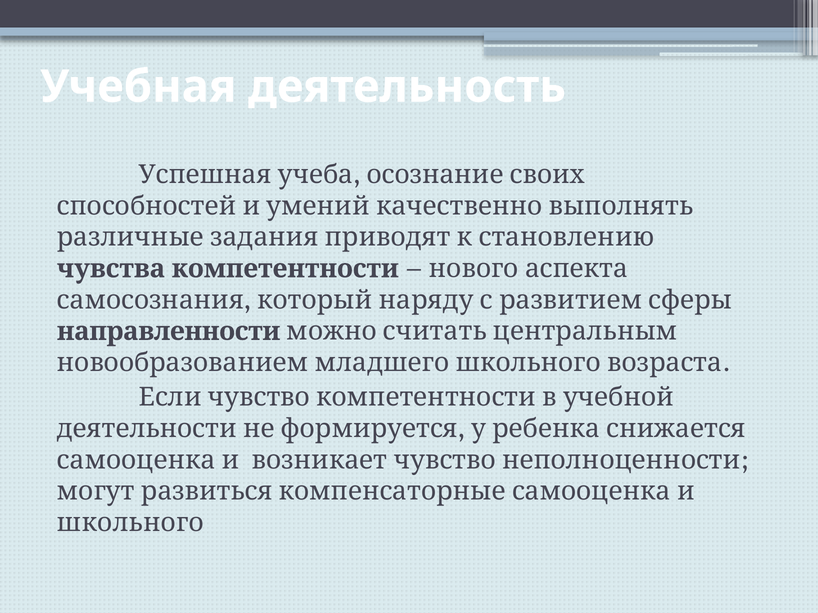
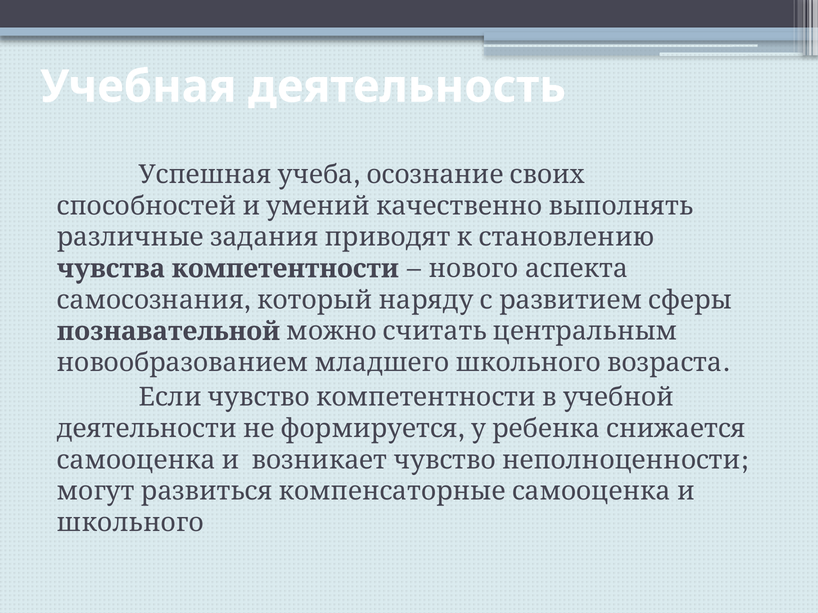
направленности: направленности -> познавательной
